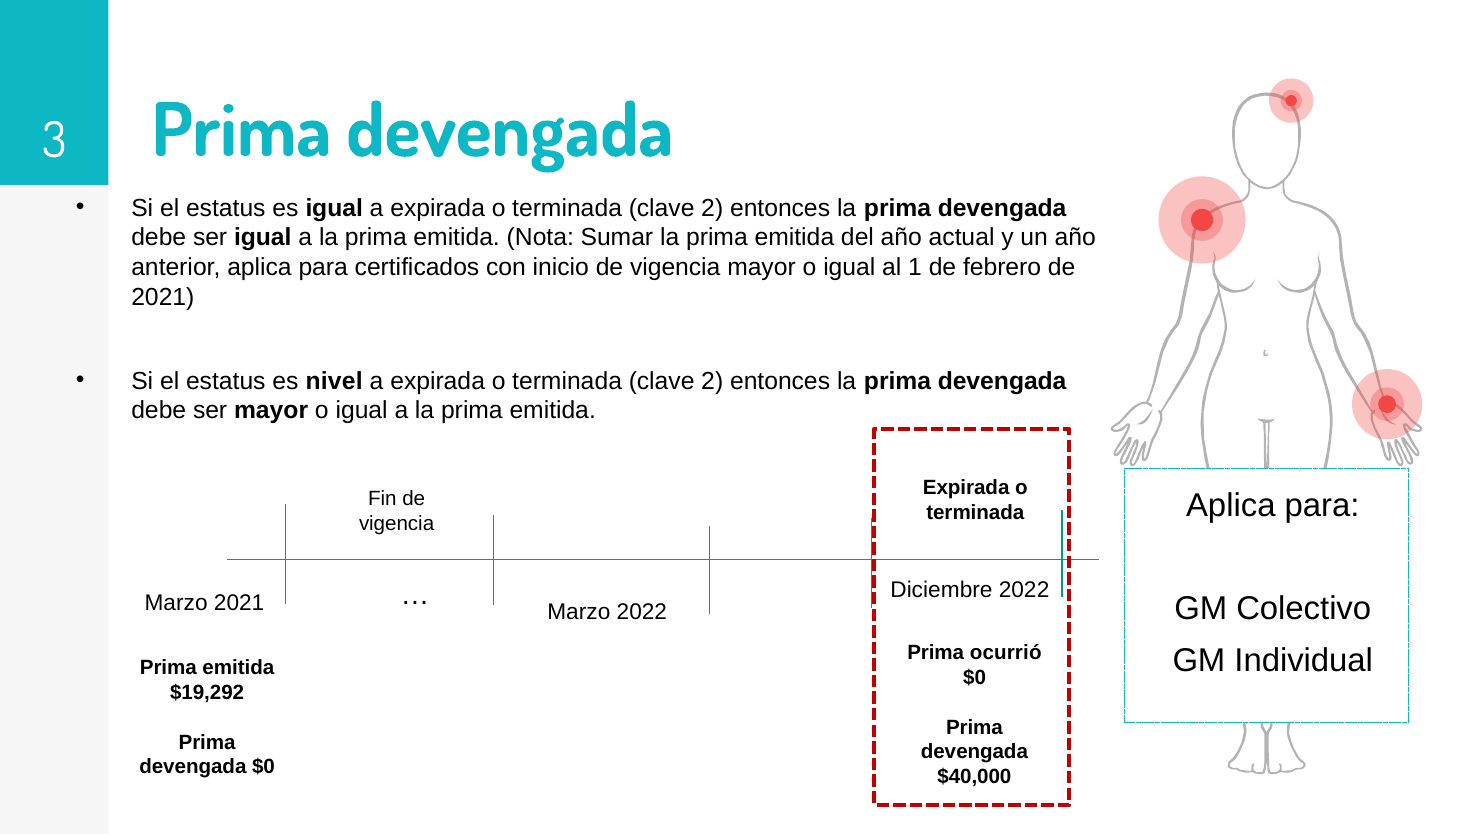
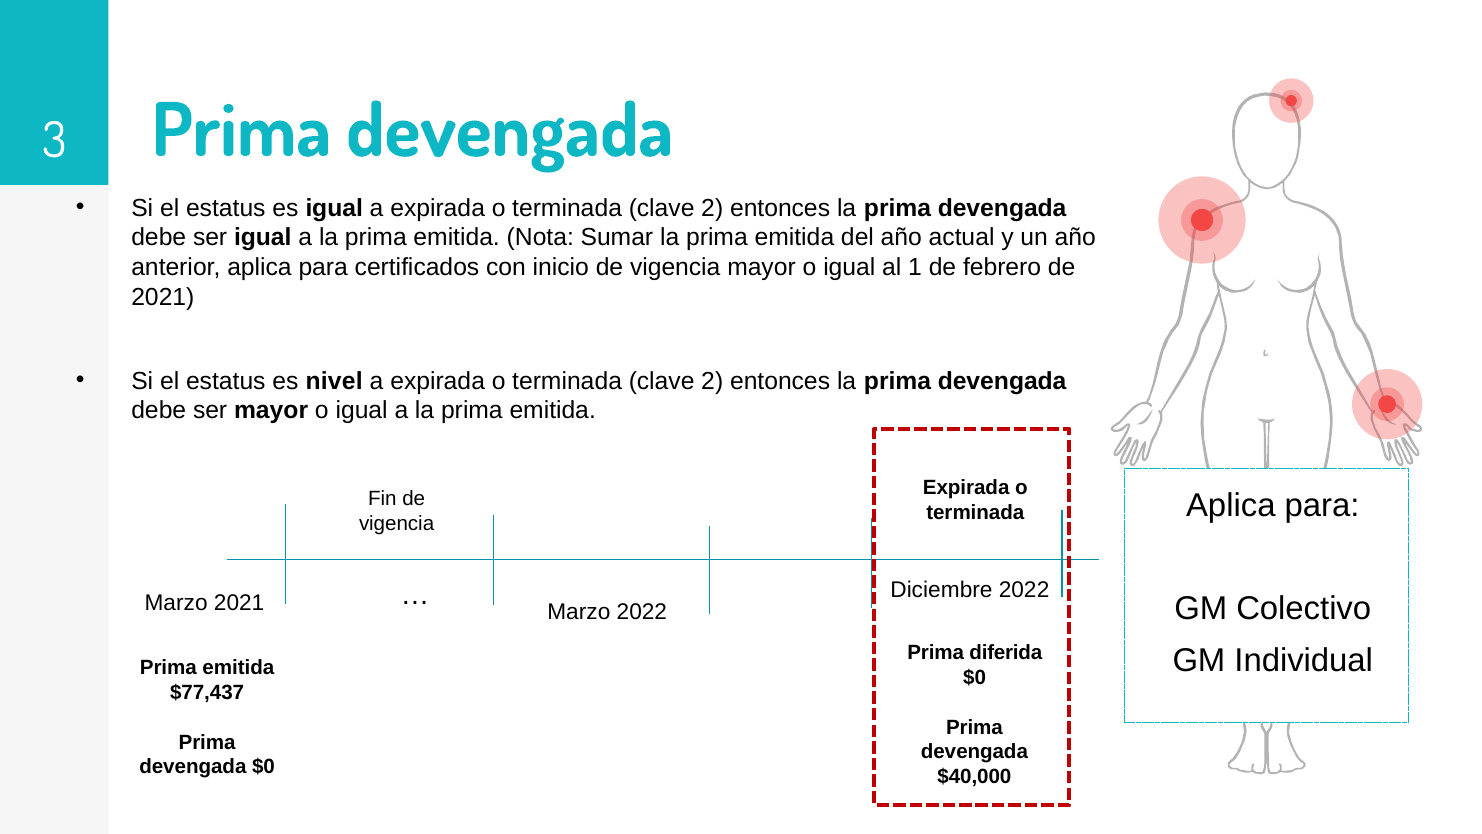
ocurrió: ocurrió -> diferida
$19,292: $19,292 -> $77,437
